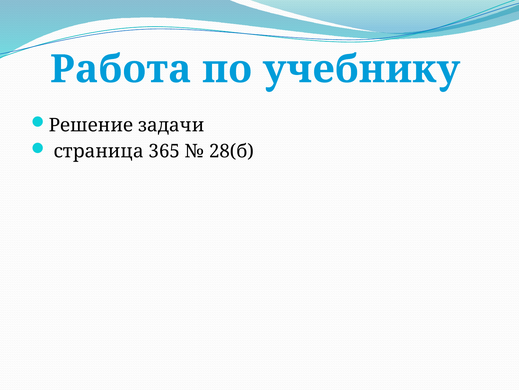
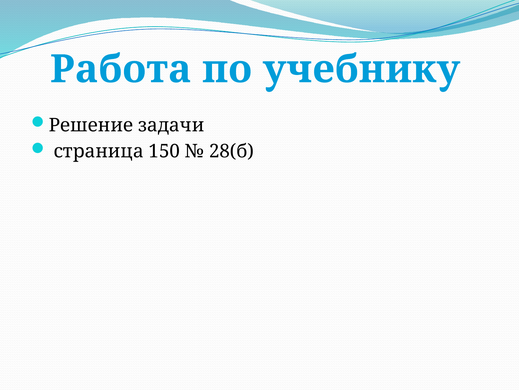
365: 365 -> 150
